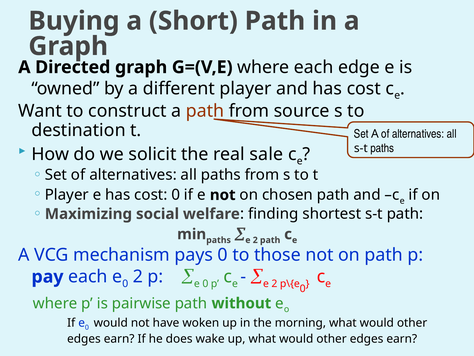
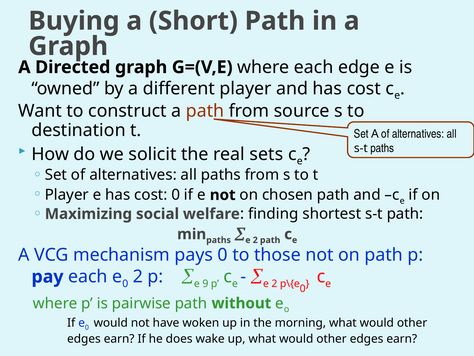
sale: sale -> sets
0 at (205, 283): 0 -> 9
